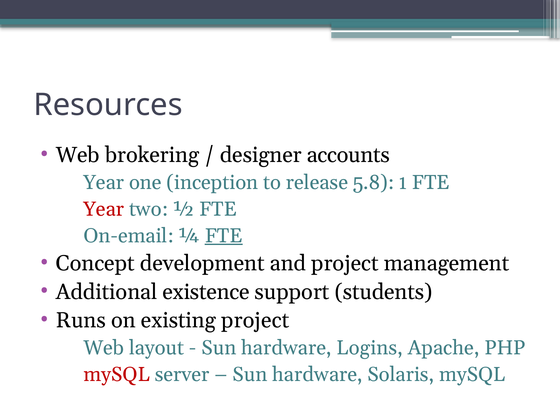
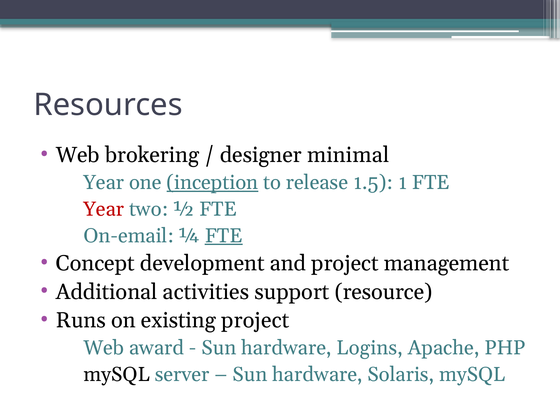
accounts: accounts -> minimal
inception underline: none -> present
5.8: 5.8 -> 1.5
existence: existence -> activities
students: students -> resource
layout: layout -> award
mySQL at (117, 374) colour: red -> black
